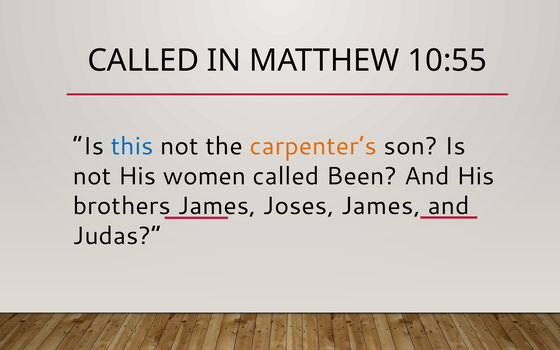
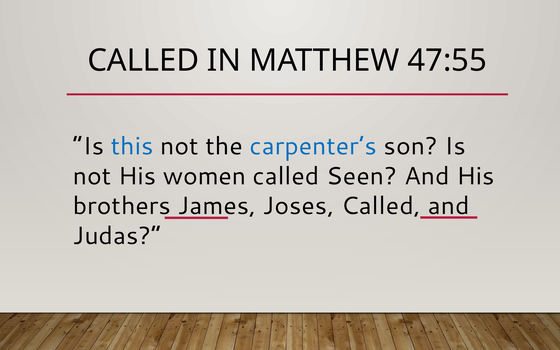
10:55: 10:55 -> 47:55
carpenter’s colour: orange -> blue
Been: Been -> Seen
Joses James: James -> Called
